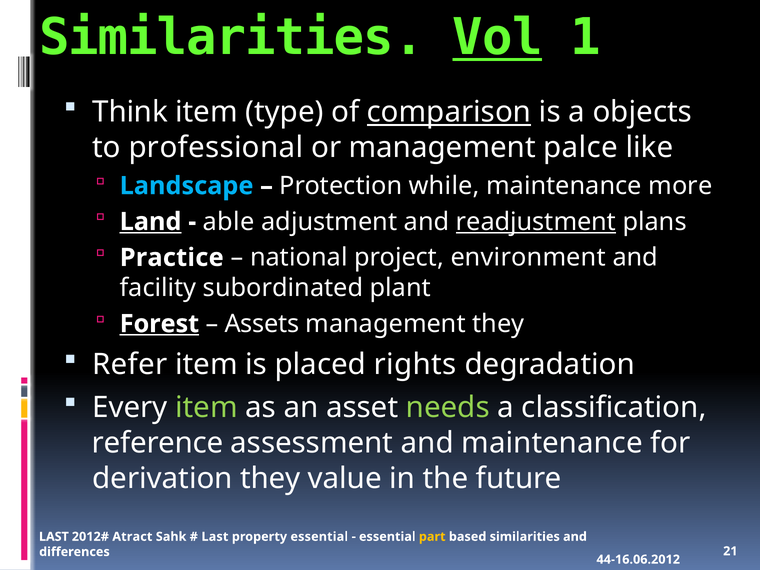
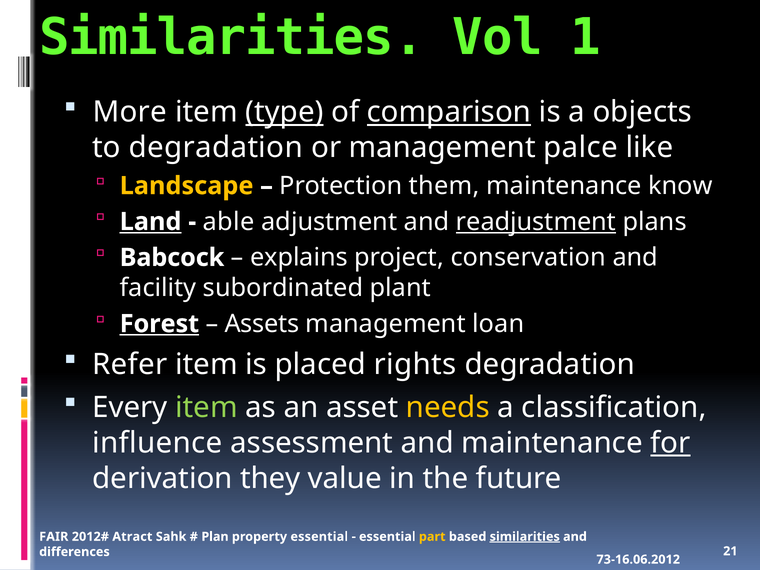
Vol underline: present -> none
Think: Think -> More
type underline: none -> present
to professional: professional -> degradation
Landscape colour: light blue -> yellow
while: while -> them
more: more -> know
Practice: Practice -> Babcock
national: national -> explains
environment: environment -> conservation
management they: they -> loan
needs colour: light green -> yellow
reference: reference -> influence
for underline: none -> present
LAST at (54, 537): LAST -> FAIR
Last at (215, 537): Last -> Plan
similarities at (525, 537) underline: none -> present
44-16.06.2012: 44-16.06.2012 -> 73-16.06.2012
